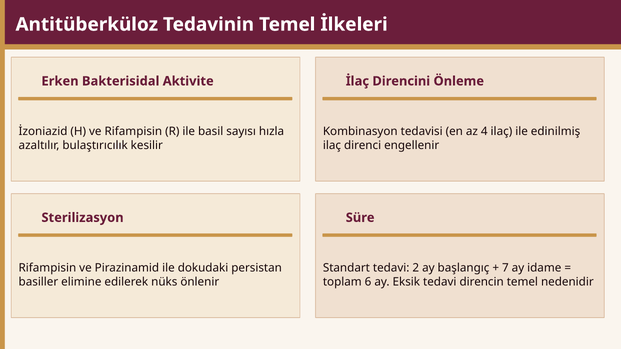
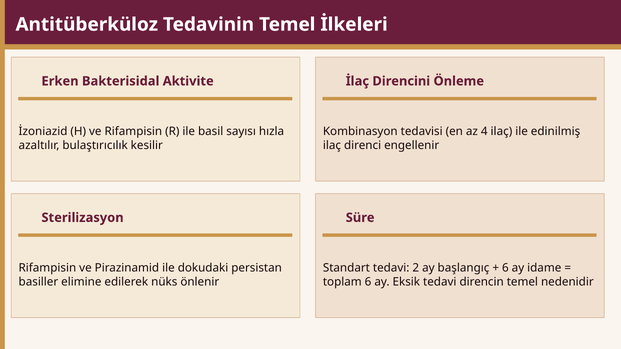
7 at (505, 268): 7 -> 6
